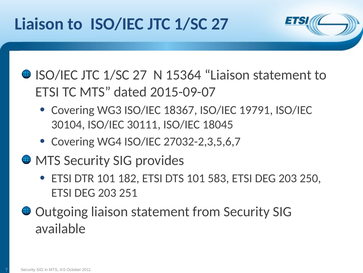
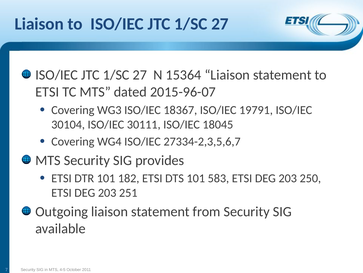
2015-09-07: 2015-09-07 -> 2015-96-07
27032-2,3,5,6,7: 27032-2,3,5,6,7 -> 27334-2,3,5,6,7
